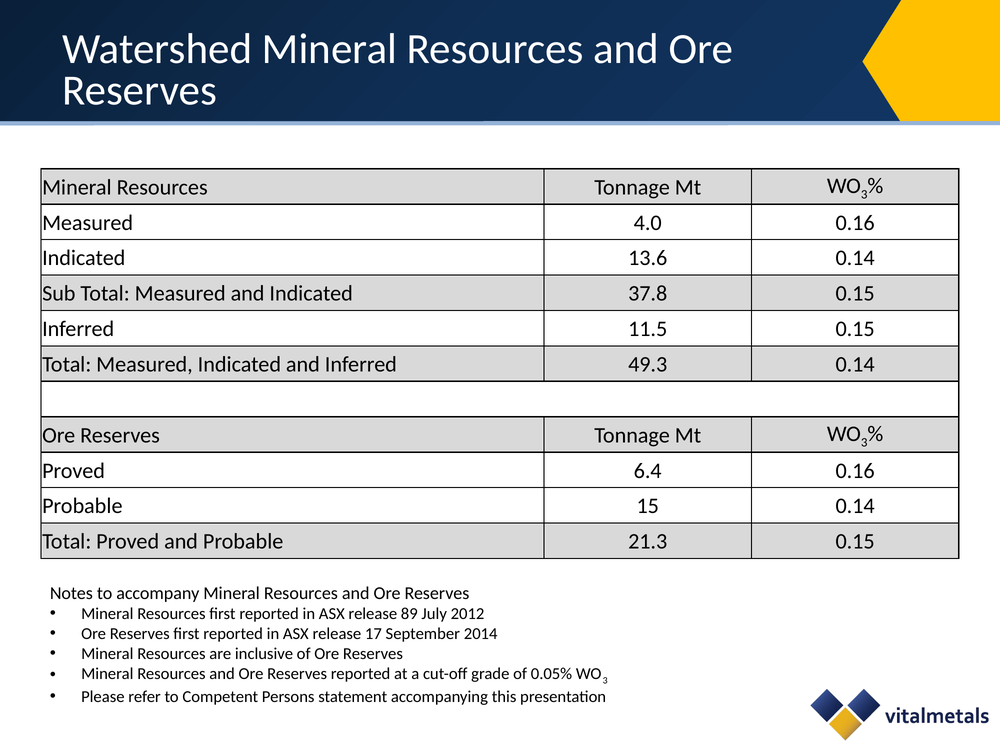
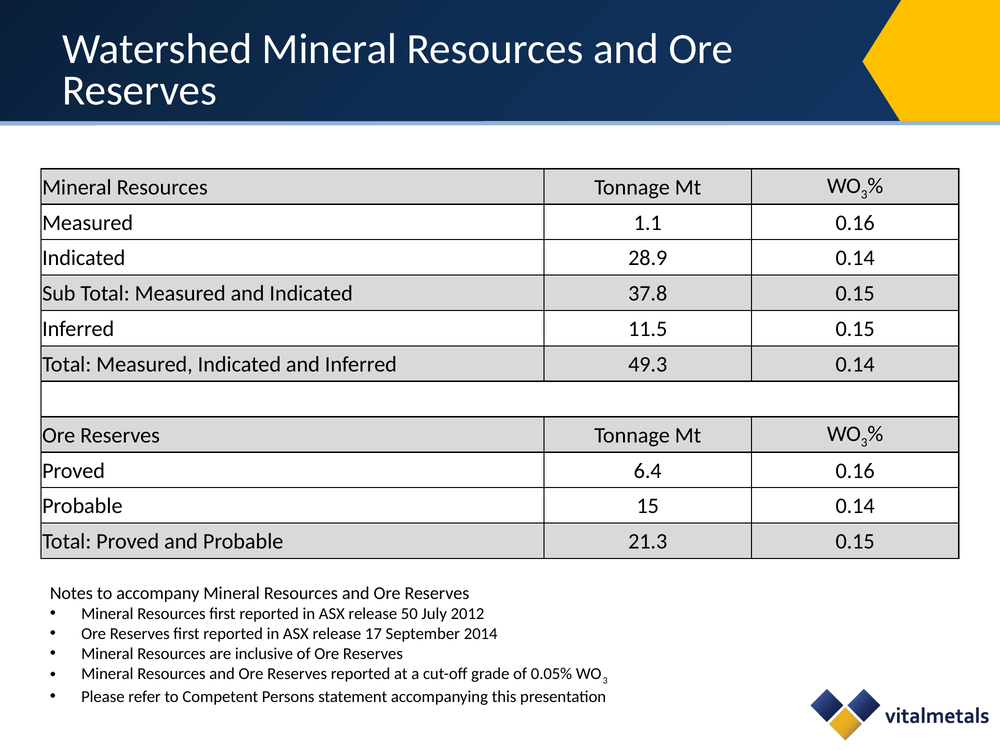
4.0: 4.0 -> 1.1
13.6: 13.6 -> 28.9
89: 89 -> 50
